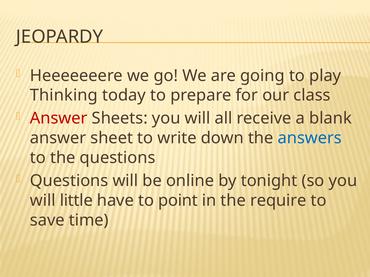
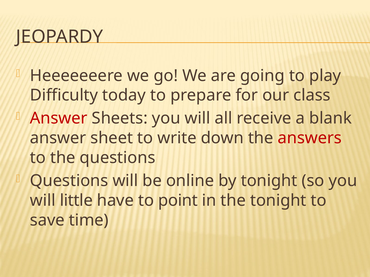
Thinking: Thinking -> Difficulty
answers colour: blue -> red
the require: require -> tonight
